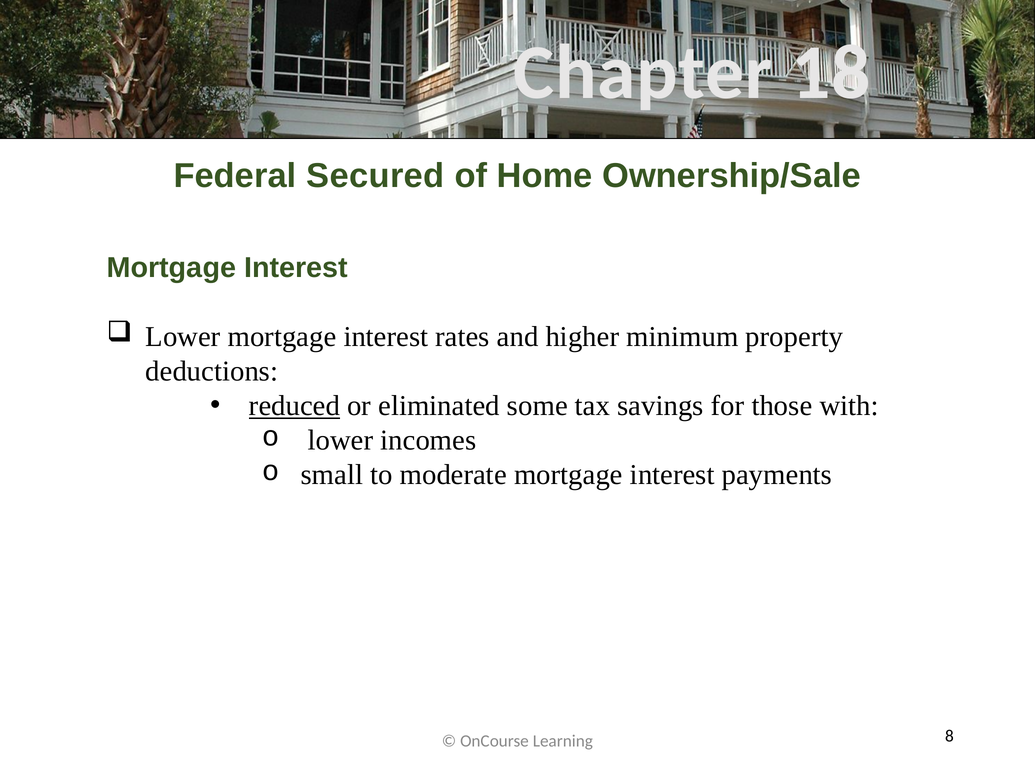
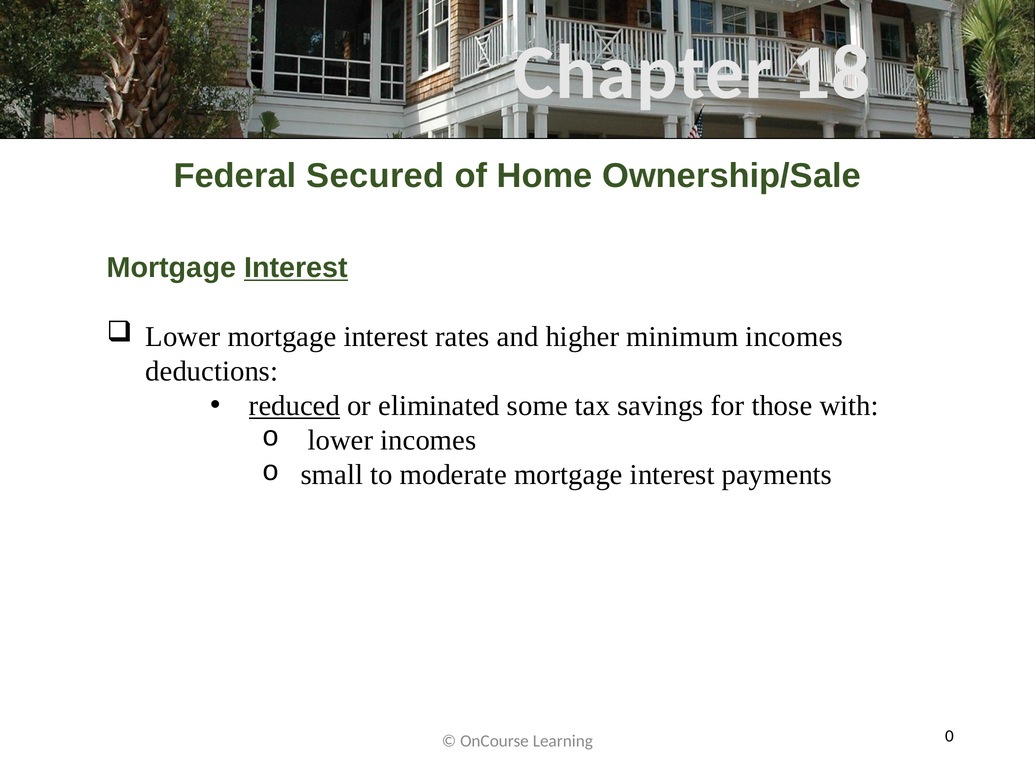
Interest at (296, 268) underline: none -> present
minimum property: property -> incomes
8: 8 -> 0
